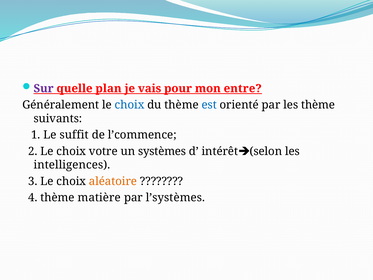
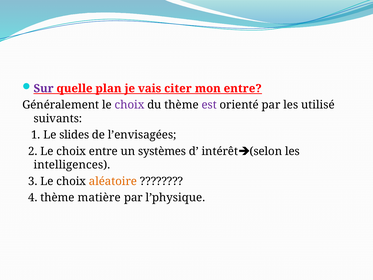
pour: pour -> citer
choix at (130, 105) colour: blue -> purple
est colour: blue -> purple
les thème: thème -> utilisé
suffit: suffit -> slides
l’commence: l’commence -> l’envisagées
choix votre: votre -> entre
l’systèmes: l’systèmes -> l’physique
